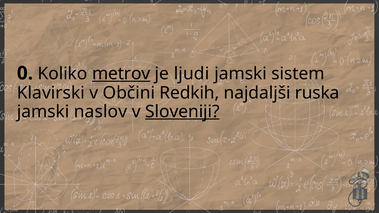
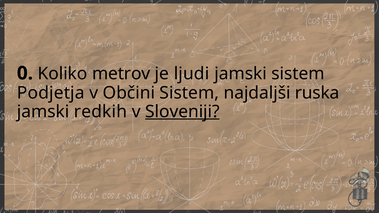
metrov underline: present -> none
Klavirski: Klavirski -> Podjetja
Občini Redkih: Redkih -> Sistem
naslov: naslov -> redkih
